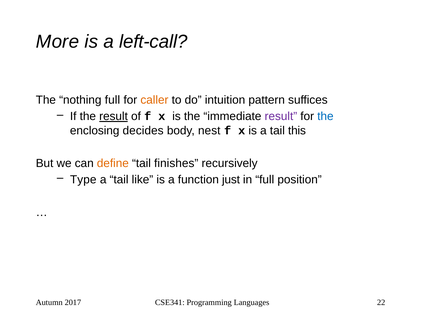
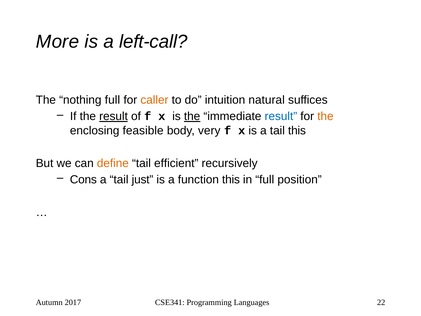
pattern: pattern -> natural
the at (192, 116) underline: none -> present
result at (281, 116) colour: purple -> blue
the at (325, 116) colour: blue -> orange
decides: decides -> feasible
nest: nest -> very
finishes: finishes -> efficient
Type: Type -> Cons
like: like -> just
function just: just -> this
